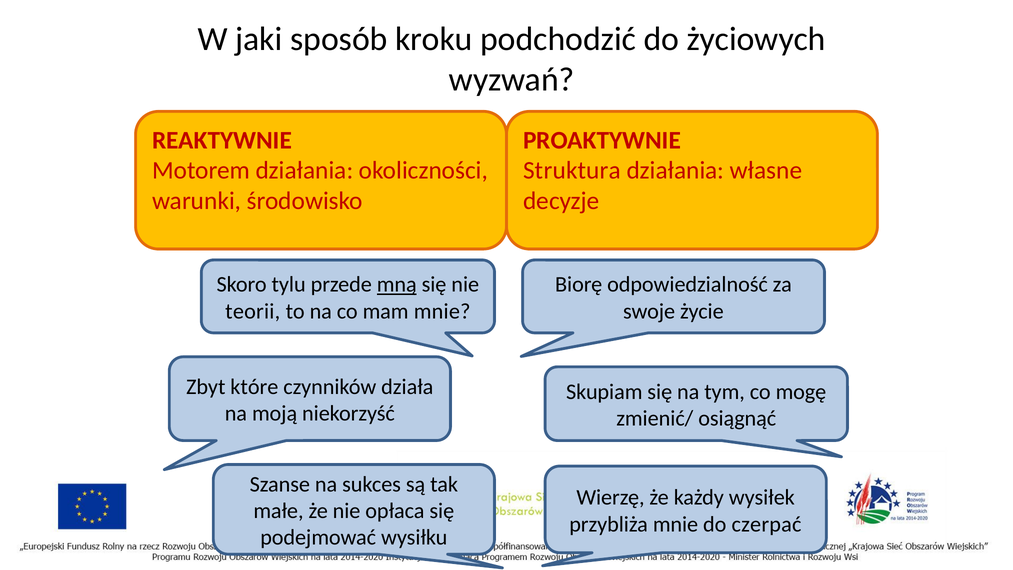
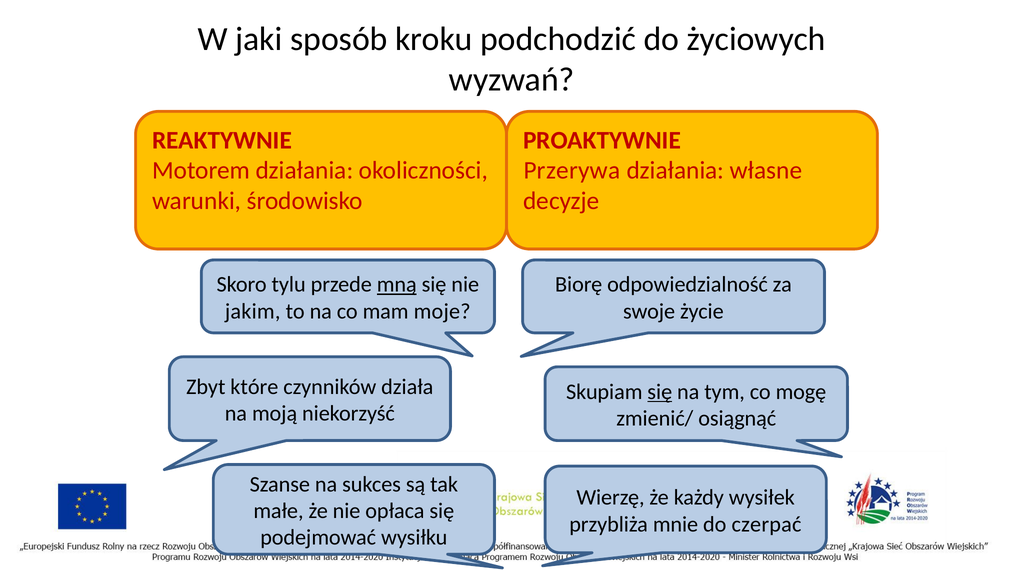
Struktura: Struktura -> Przerywa
teorii: teorii -> jakim
mam mnie: mnie -> moje
się at (660, 392) underline: none -> present
